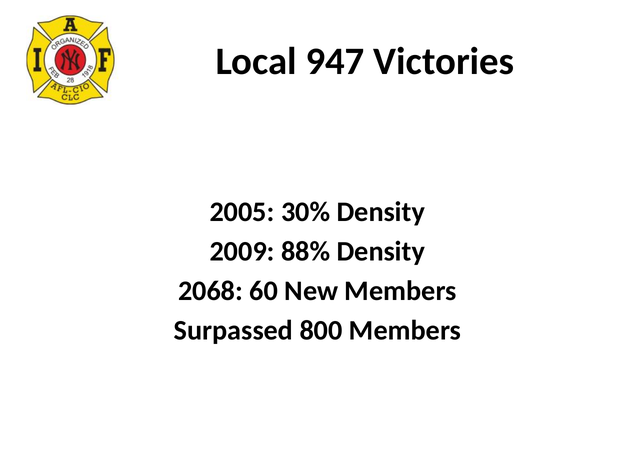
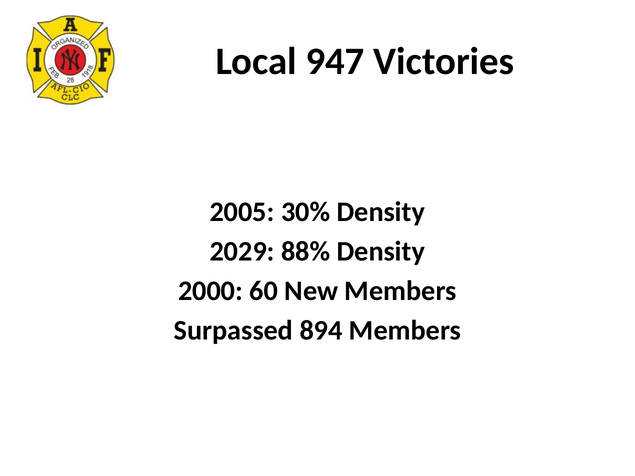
2009: 2009 -> 2029
2068: 2068 -> 2000
800: 800 -> 894
